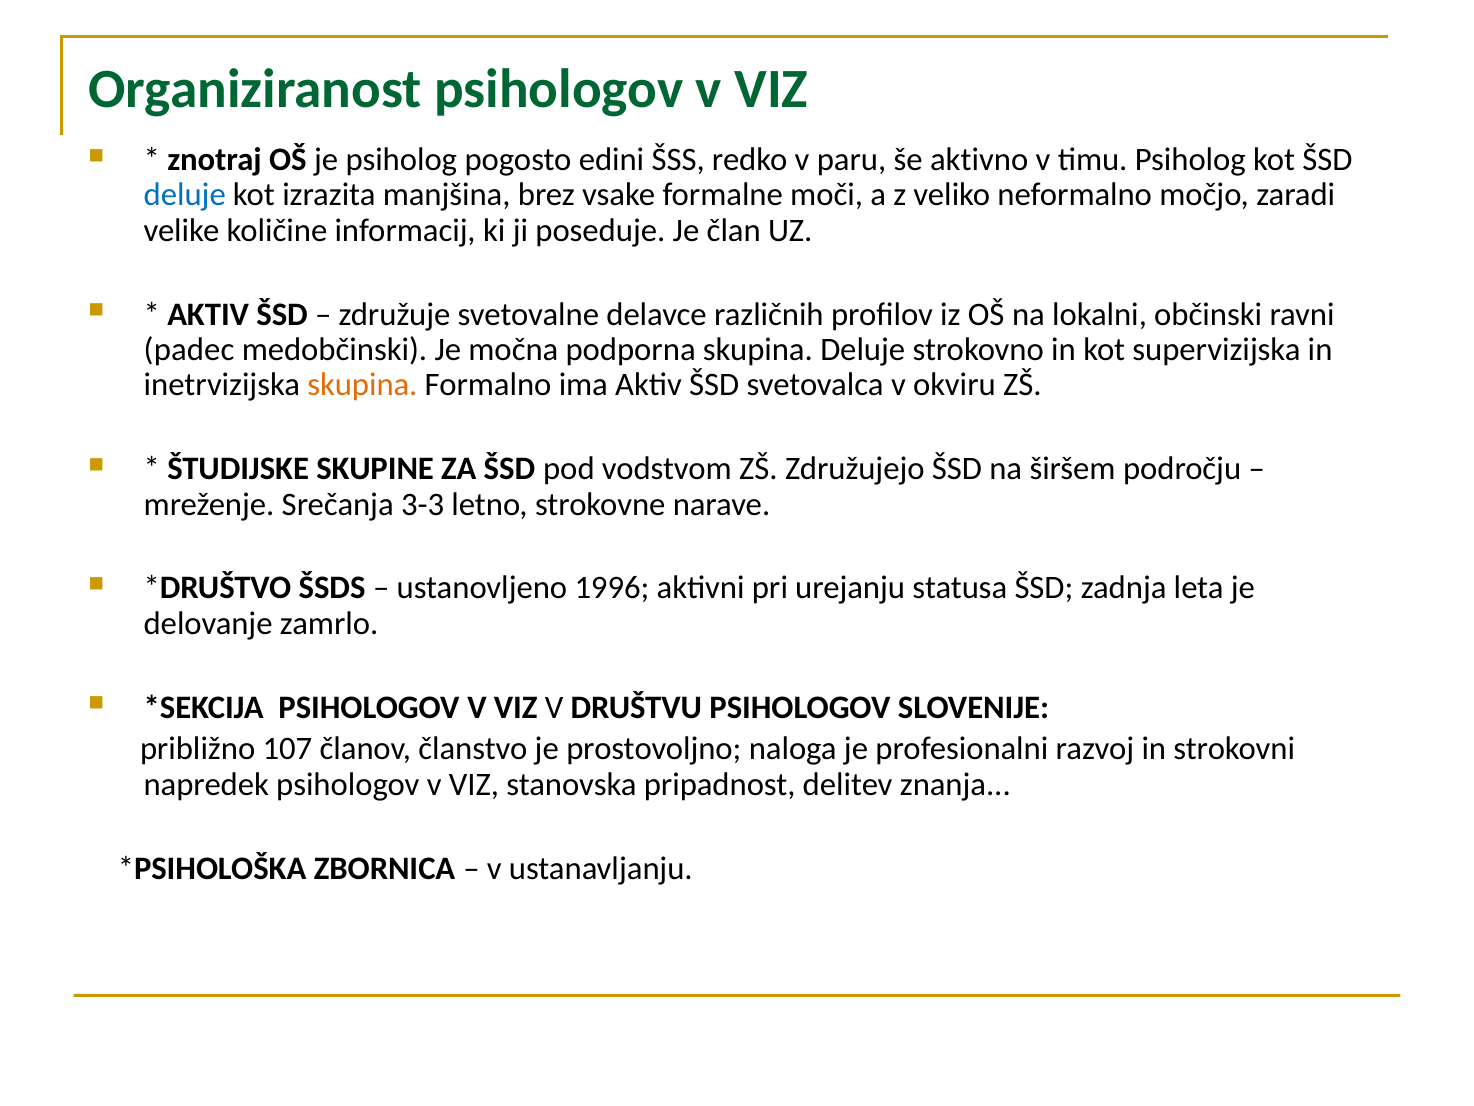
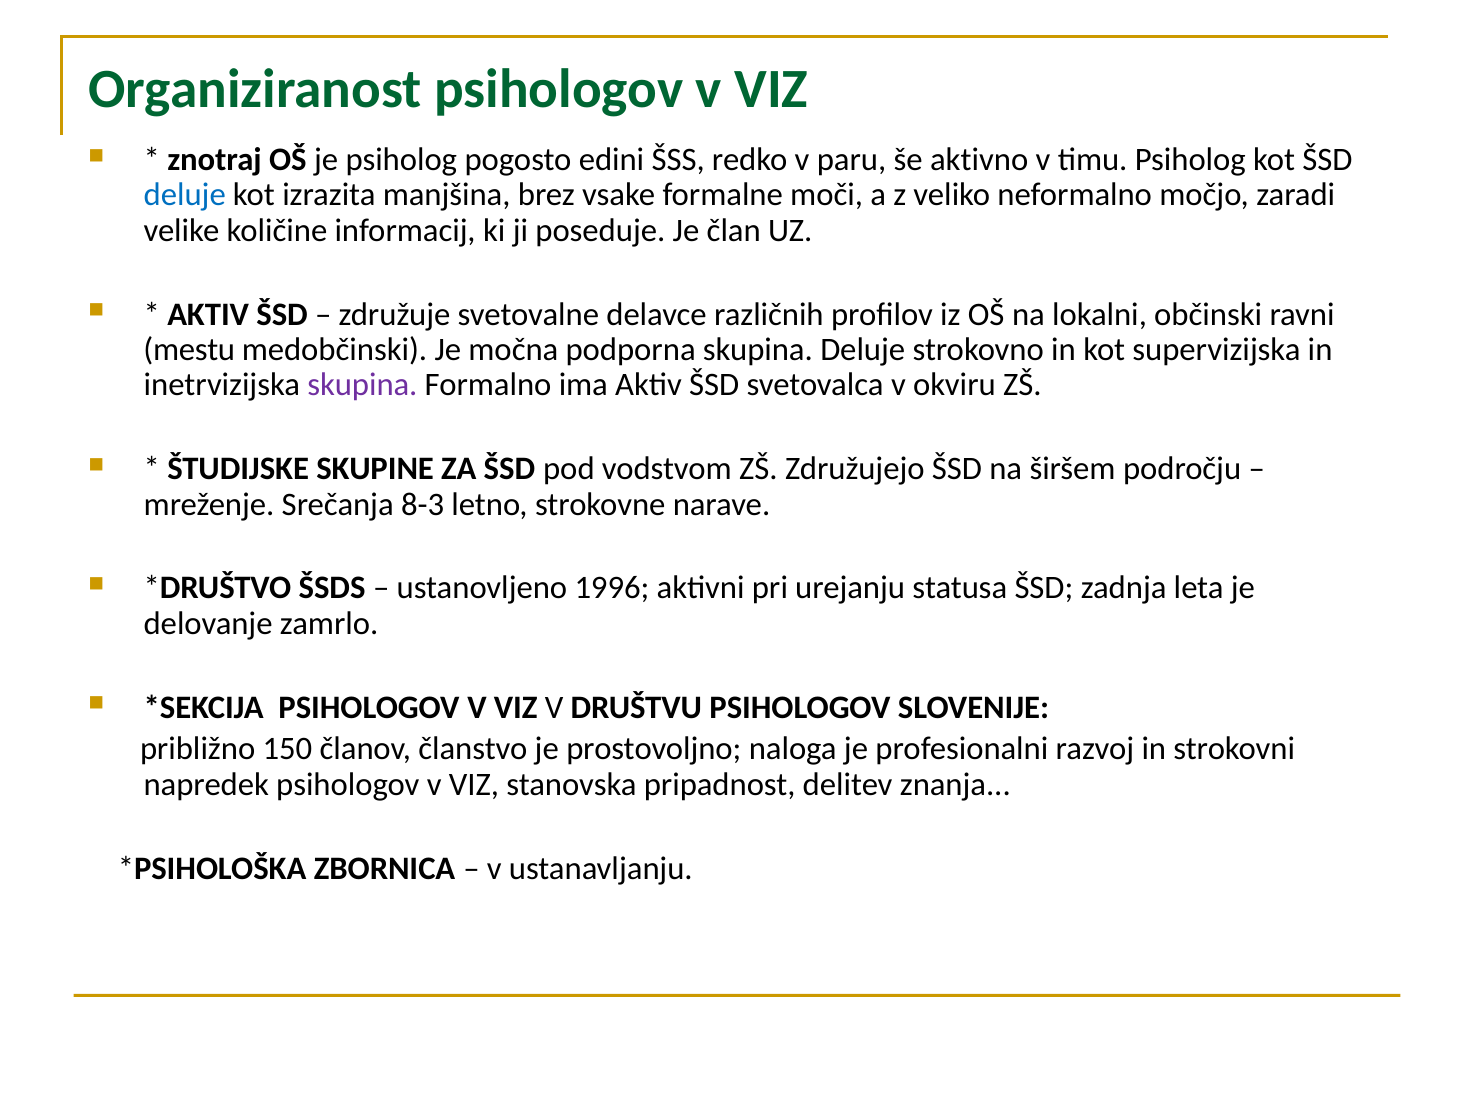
padec: padec -> mestu
skupina at (362, 385) colour: orange -> purple
3-3: 3-3 -> 8-3
107: 107 -> 150
